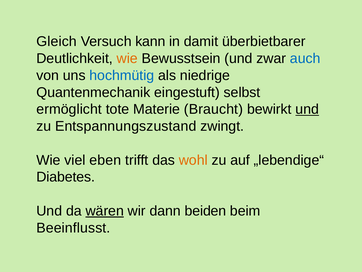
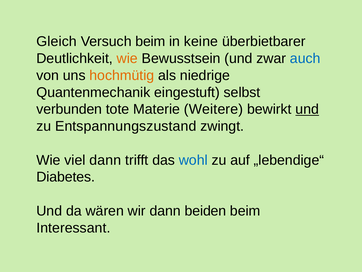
Versuch kann: kann -> beim
damit: damit -> keine
hochmütig colour: blue -> orange
ermöglicht: ermöglicht -> verbunden
Braucht: Braucht -> Weitere
viel eben: eben -> dann
wohl colour: orange -> blue
wären underline: present -> none
Beeinflusst: Beeinflusst -> Interessant
